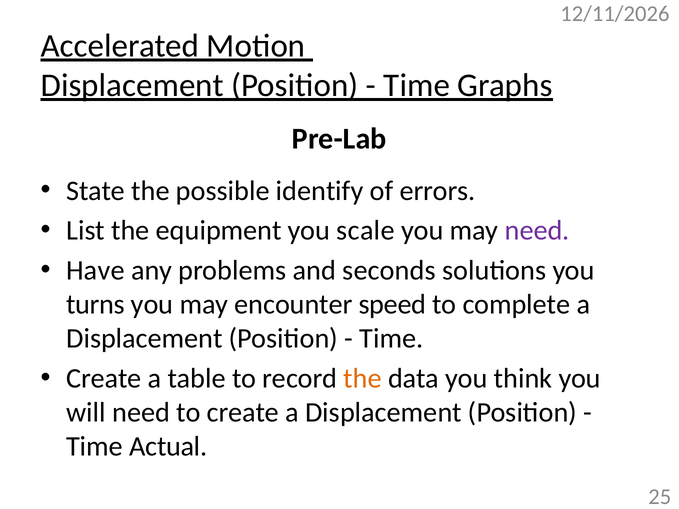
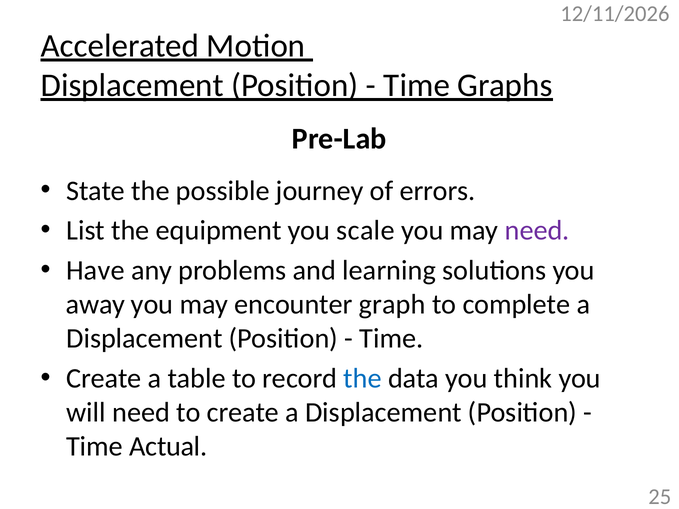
identify: identify -> journey
seconds: seconds -> learning
turns: turns -> away
speed: speed -> graph
the at (363, 379) colour: orange -> blue
